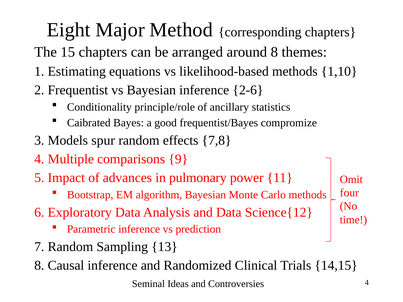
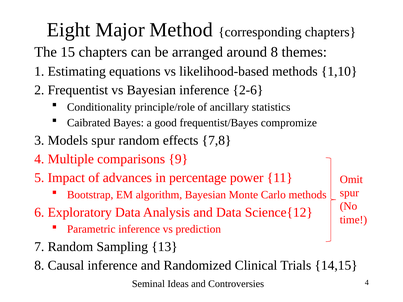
pulmonary: pulmonary -> percentage
four at (349, 193): four -> spur
